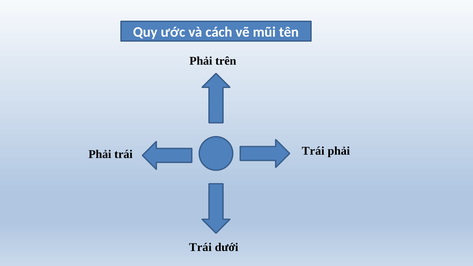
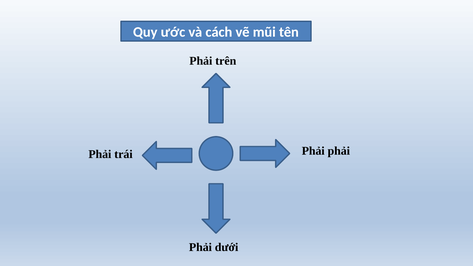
trái Trái: Trái -> Phải
Trái at (200, 247): Trái -> Phải
